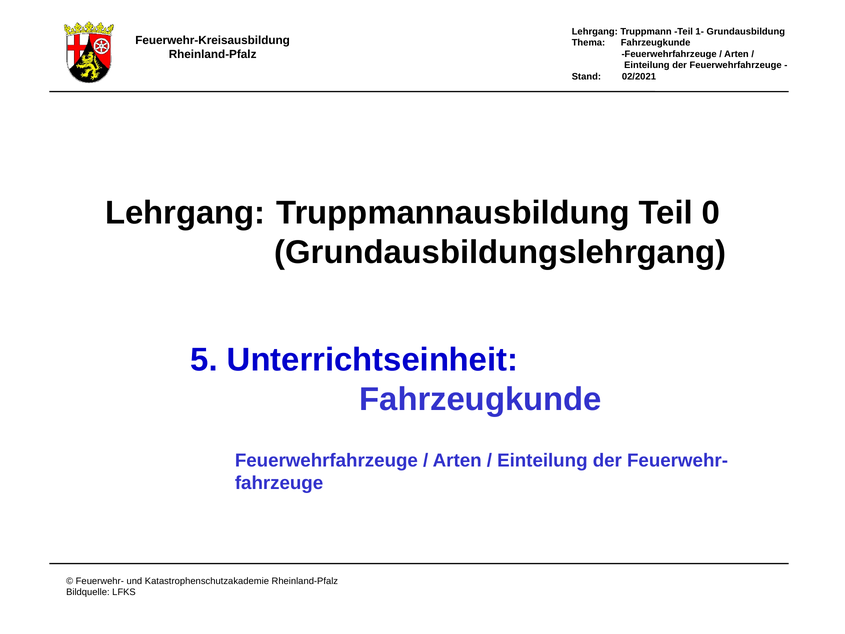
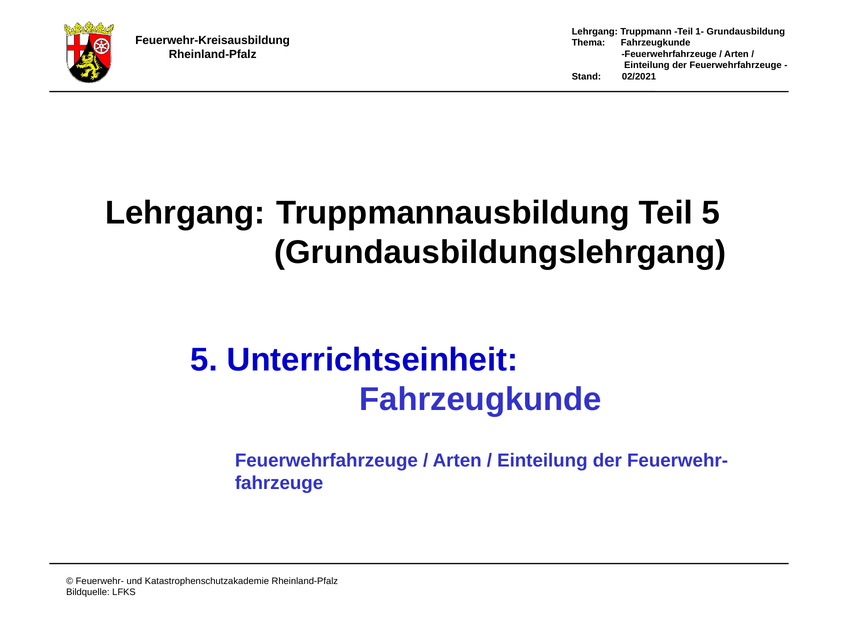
Teil 0: 0 -> 5
